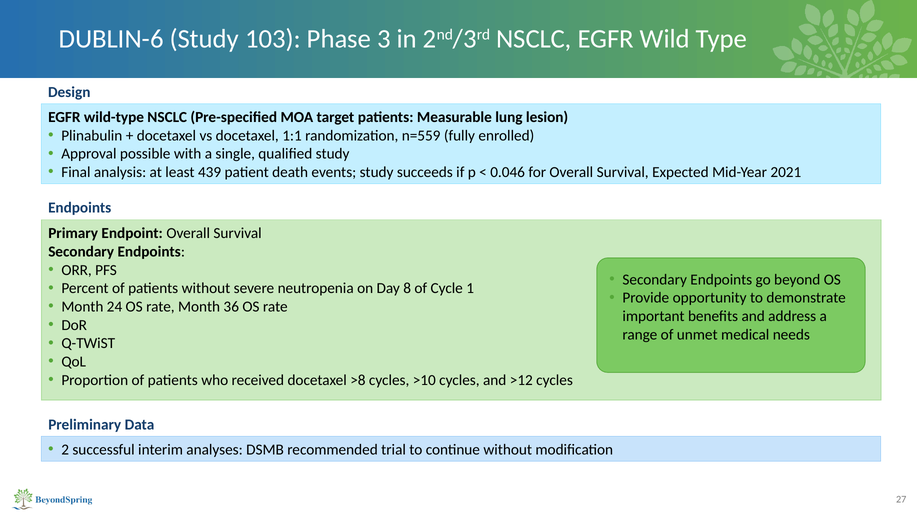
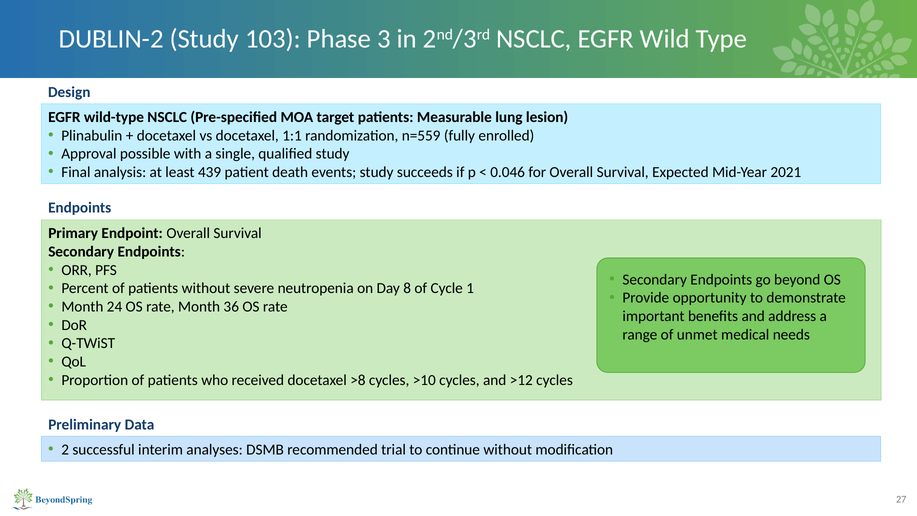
DUBLIN-6: DUBLIN-6 -> DUBLIN-2
